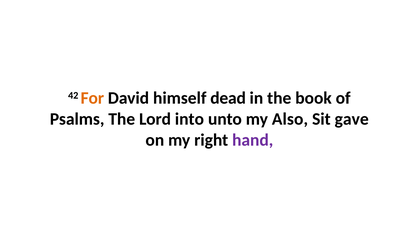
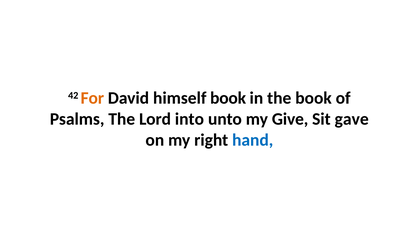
himself dead: dead -> book
Also: Also -> Give
hand colour: purple -> blue
